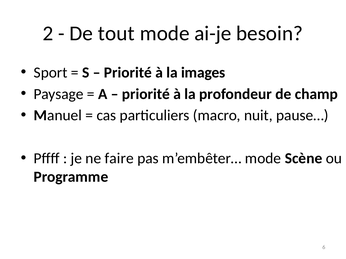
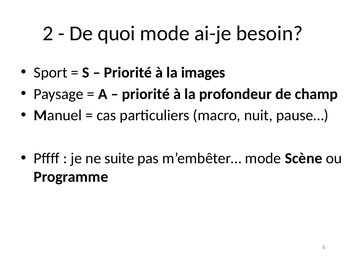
tout: tout -> quoi
faire: faire -> suite
